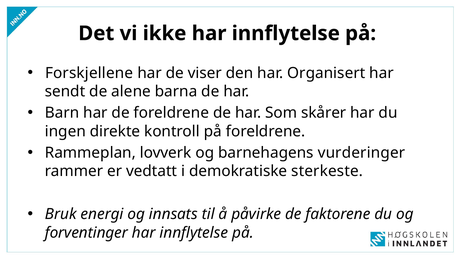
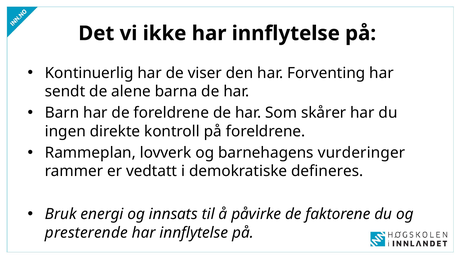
Forskjellene: Forskjellene -> Kontinuerlig
Organisert: Organisert -> Forventing
sterkeste: sterkeste -> defineres
forventinger: forventinger -> presterende
